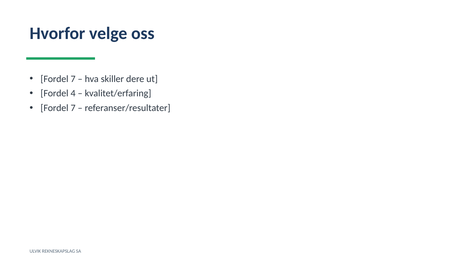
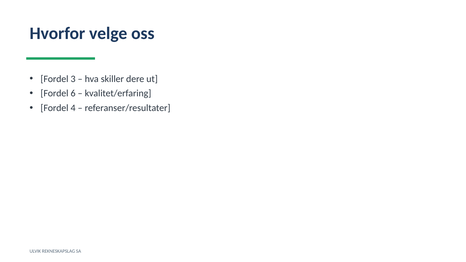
7 at (73, 79): 7 -> 3
4: 4 -> 6
7 at (73, 108): 7 -> 4
